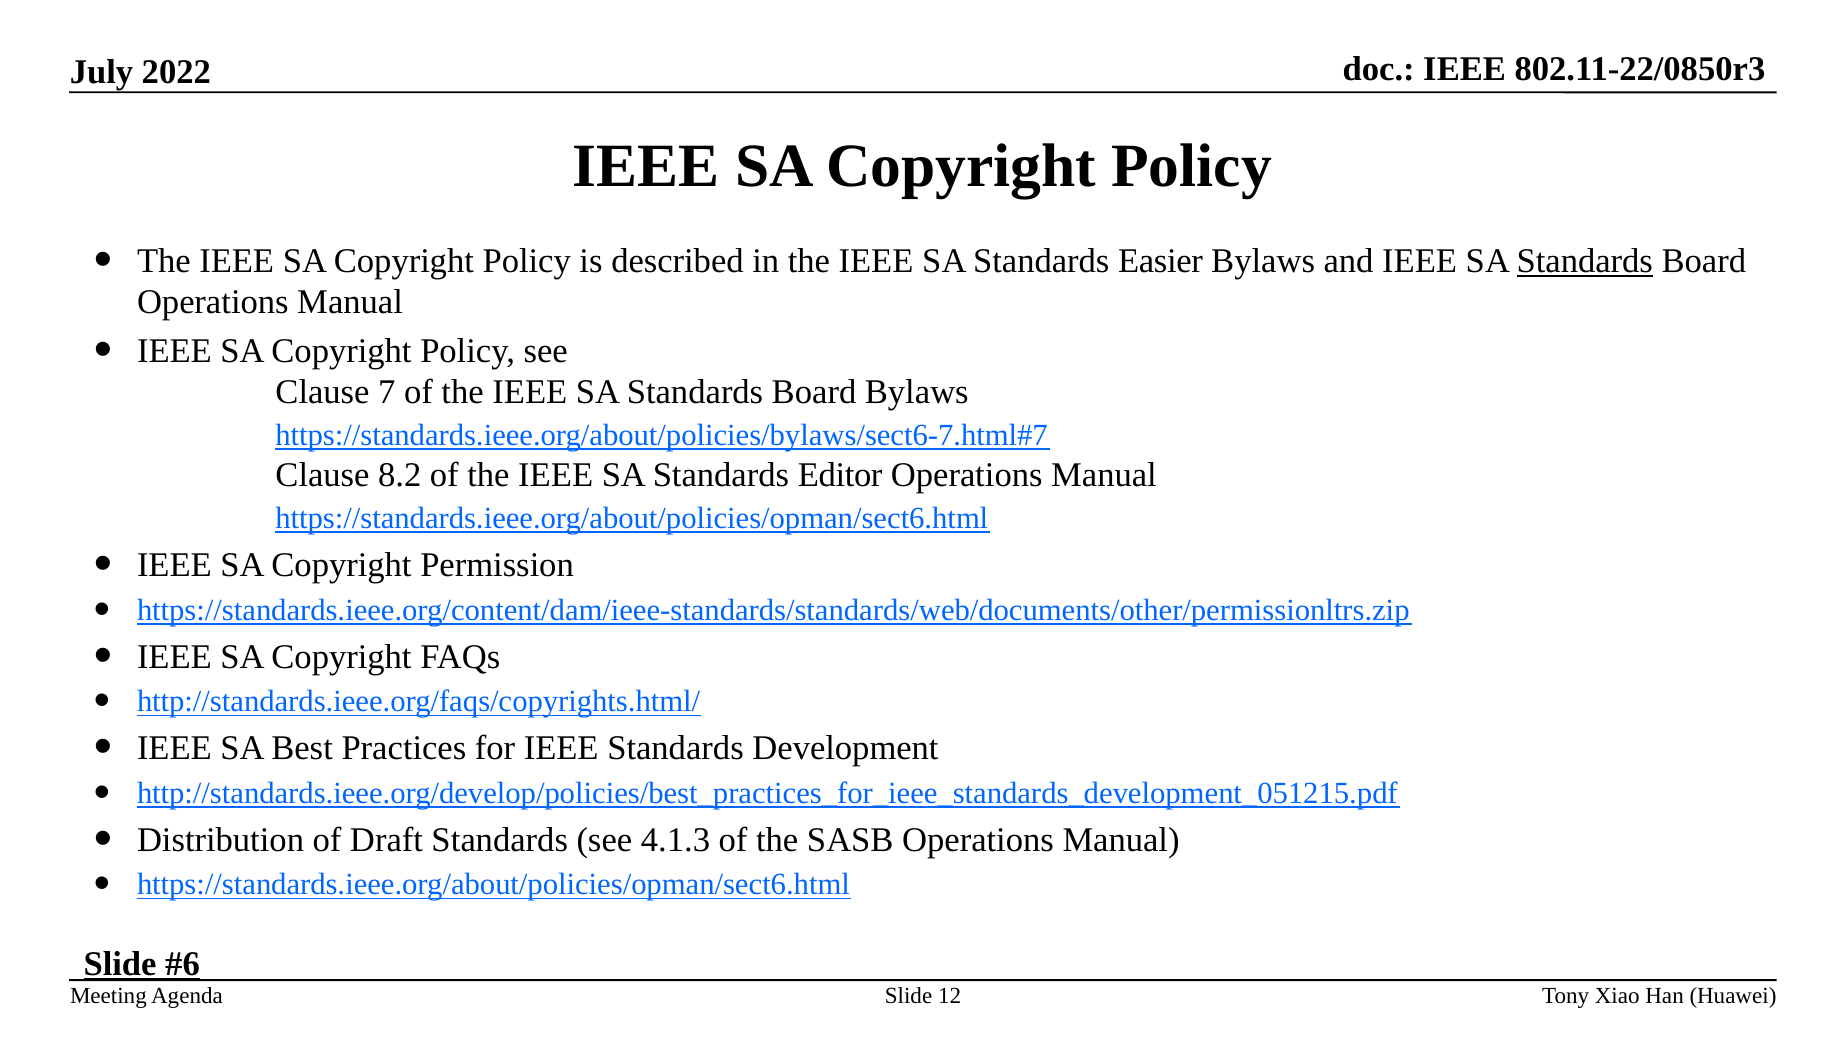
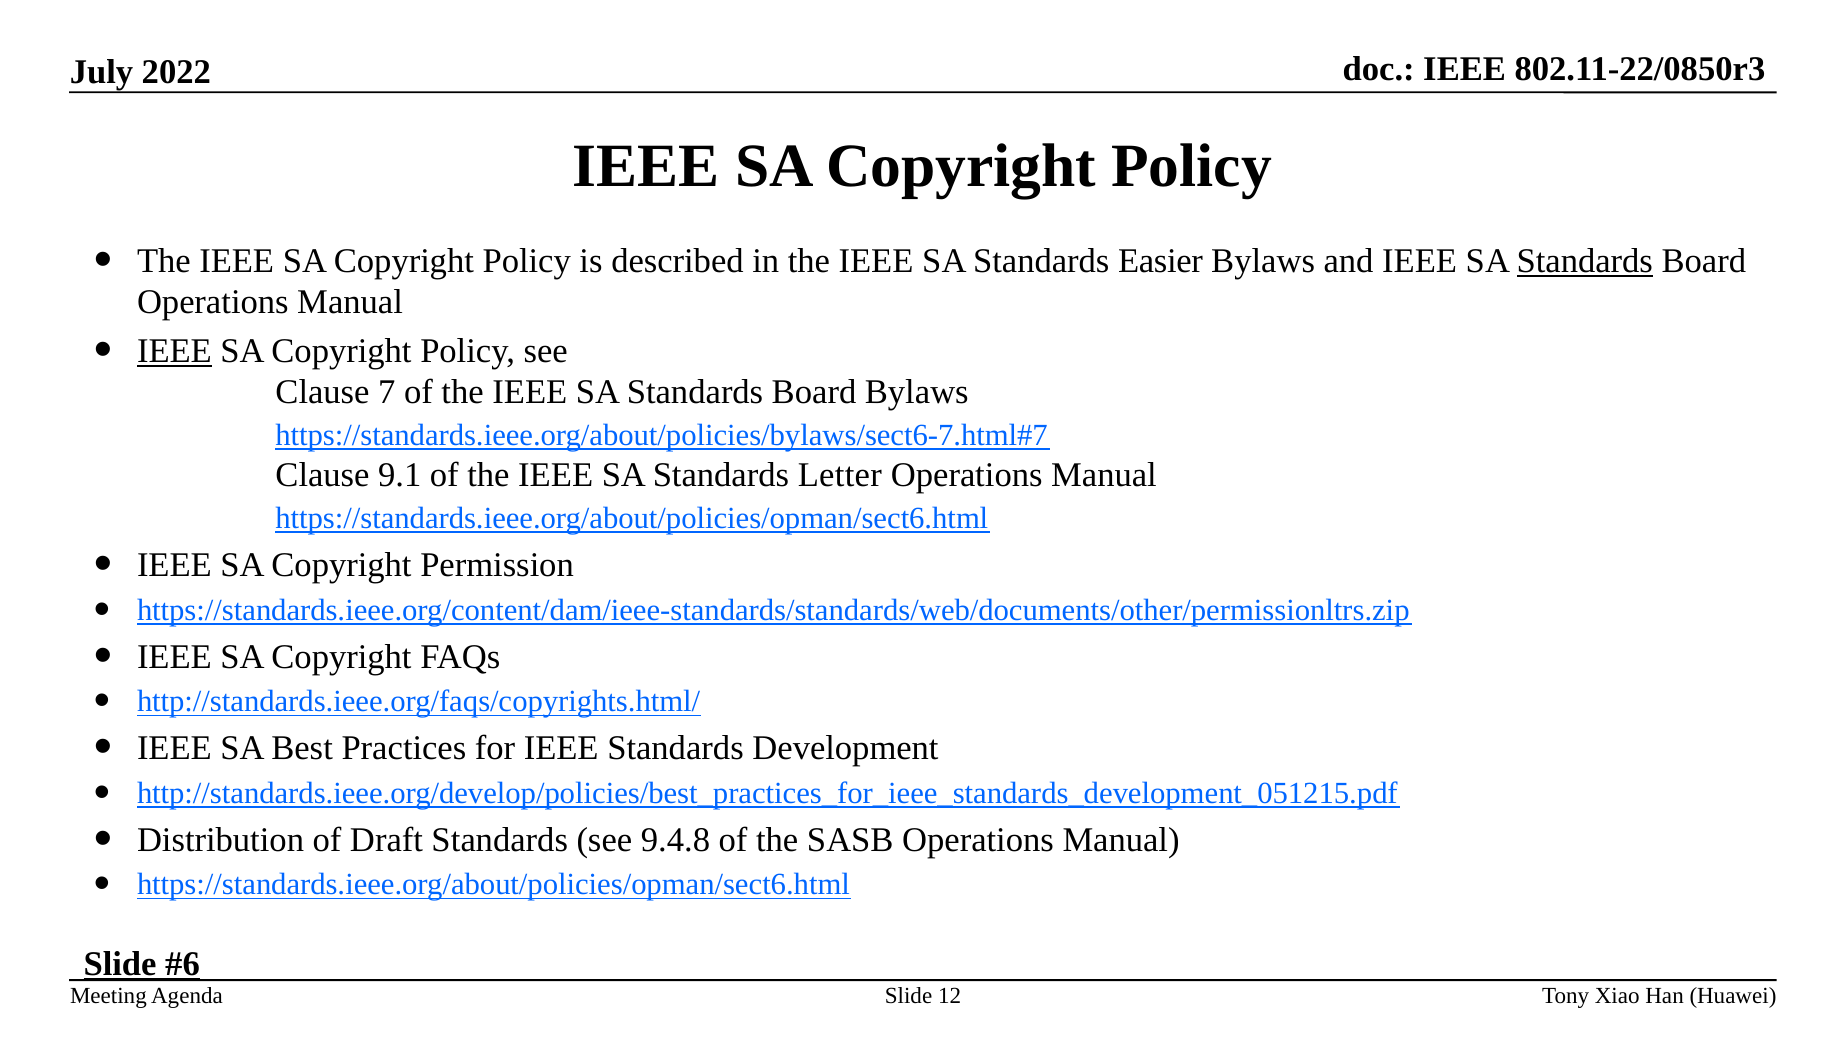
IEEE at (174, 351) underline: none -> present
8.2: 8.2 -> 9.1
Editor: Editor -> Letter
4.1.3: 4.1.3 -> 9.4.8
